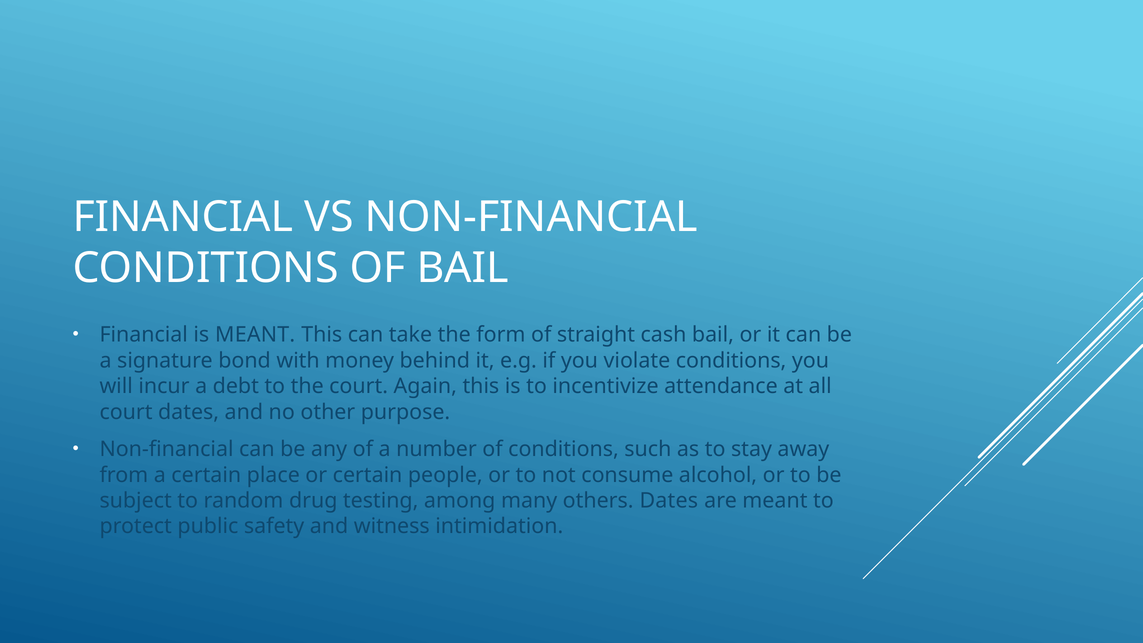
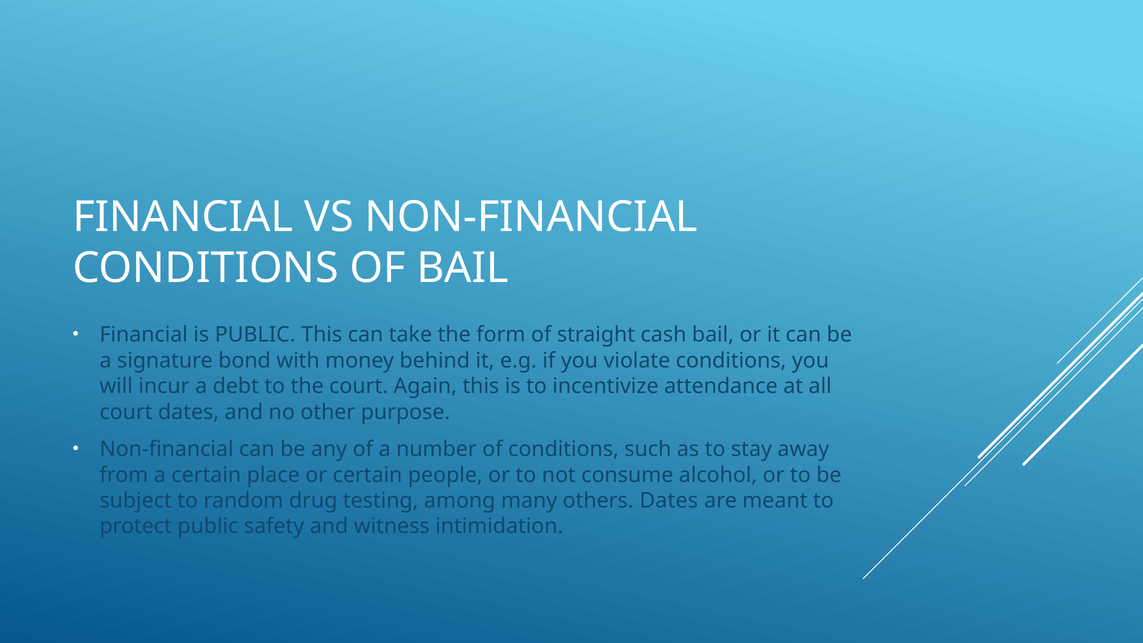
is MEANT: MEANT -> PUBLIC
